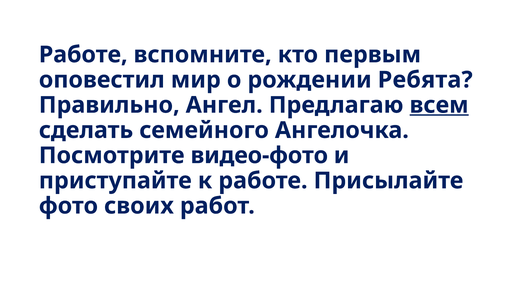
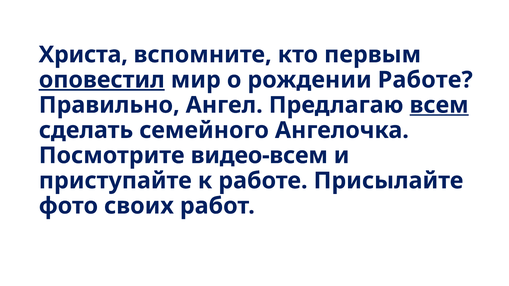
Работе at (83, 55): Работе -> Христа
оповестил underline: none -> present
рождении Ребята: Ребята -> Работе
видео-фото: видео-фото -> видео-всем
